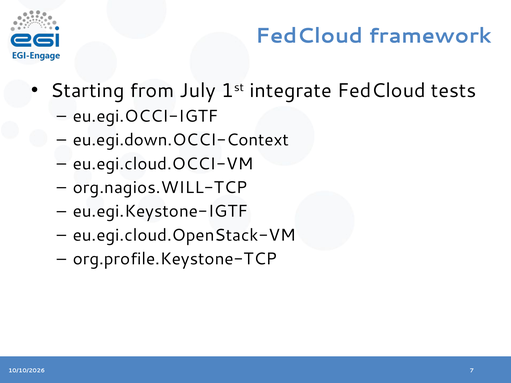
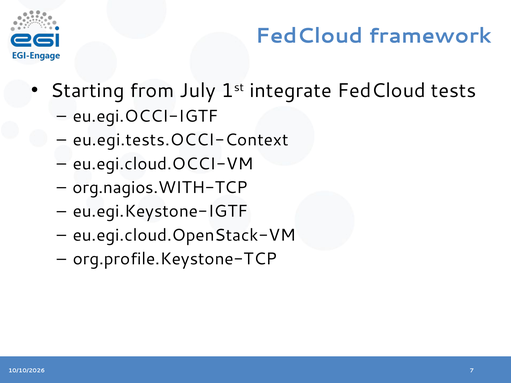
eu.egi.down.OCCI-Context: eu.egi.down.OCCI-Context -> eu.egi.tests.OCCI-Context
org.nagios.WILL-TCP: org.nagios.WILL-TCP -> org.nagios.WITH-TCP
